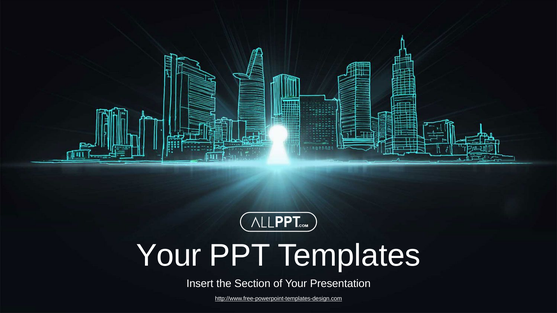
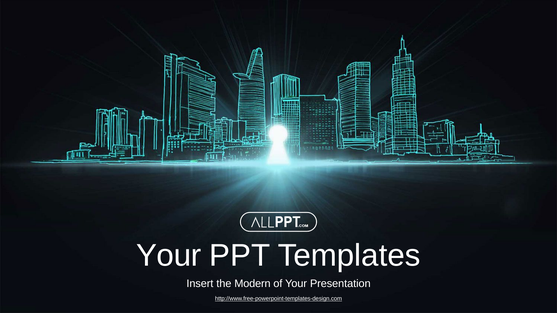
Section: Section -> Modern
